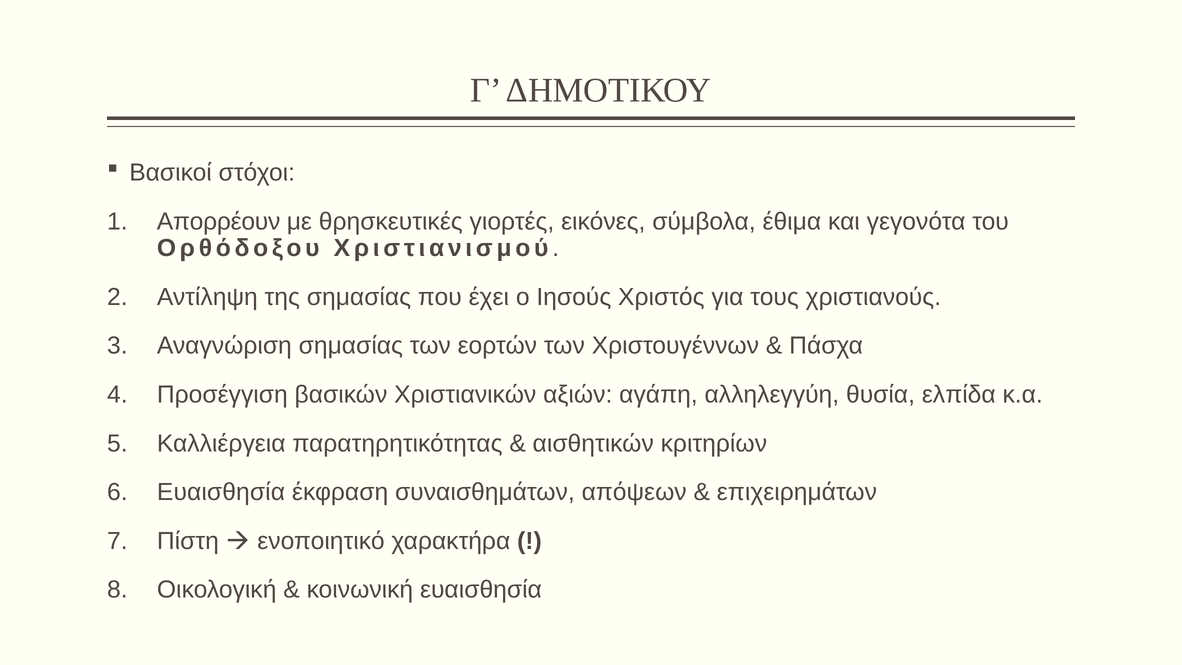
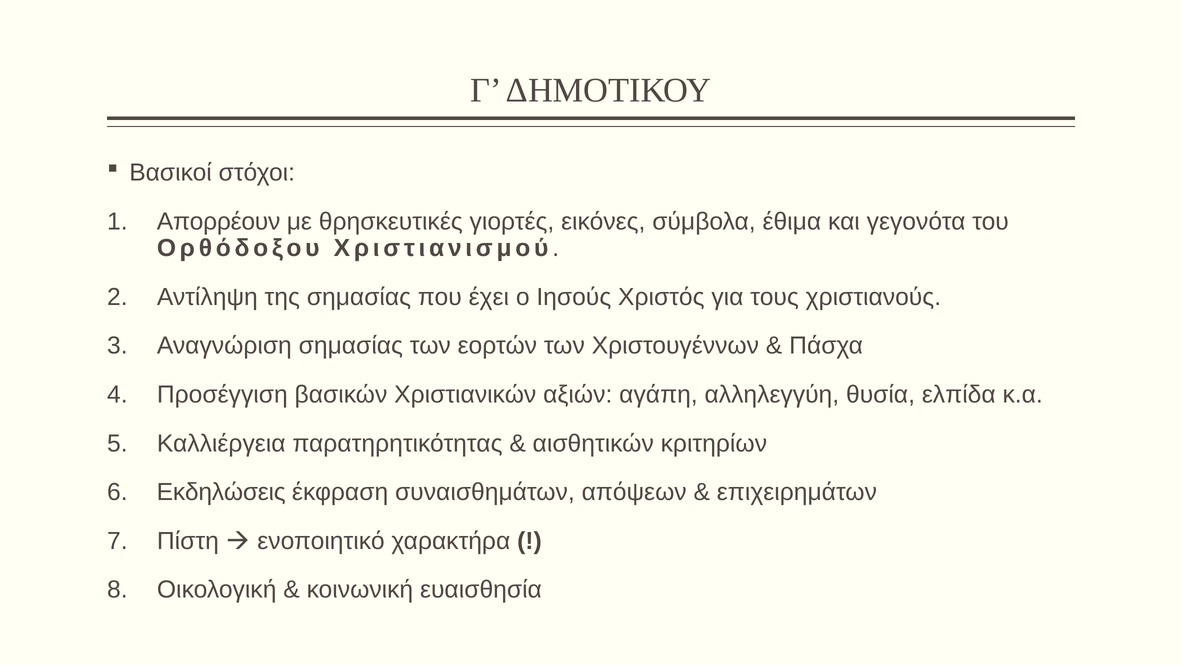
Ευαισθησία at (221, 492): Ευαισθησία -> Εκδηλώσεις
